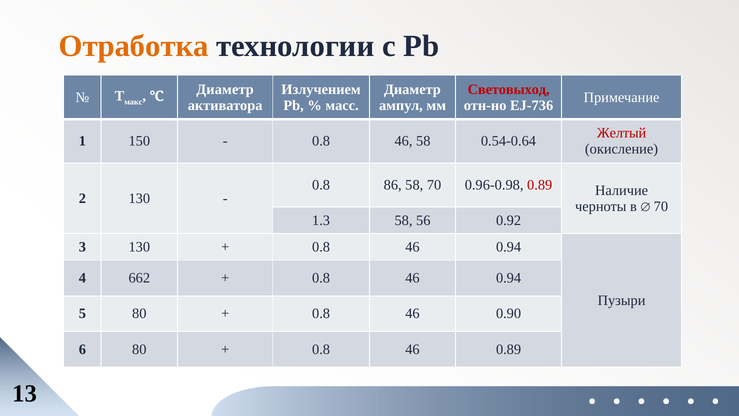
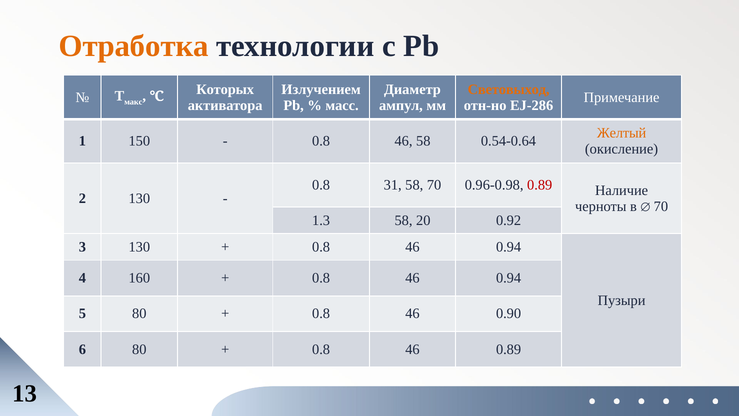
Диаметр at (225, 89): Диаметр -> Которых
Световыход colour: red -> orange
EJ-736: EJ-736 -> EJ-286
Желтый colour: red -> orange
86: 86 -> 31
56: 56 -> 20
662: 662 -> 160
